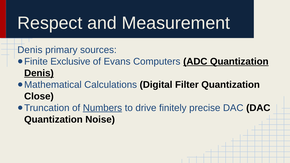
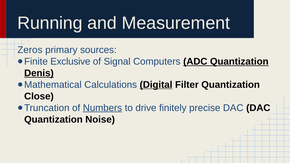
Respect: Respect -> Running
Denis at (30, 50): Denis -> Zeros
Evans: Evans -> Signal
Digital underline: none -> present
